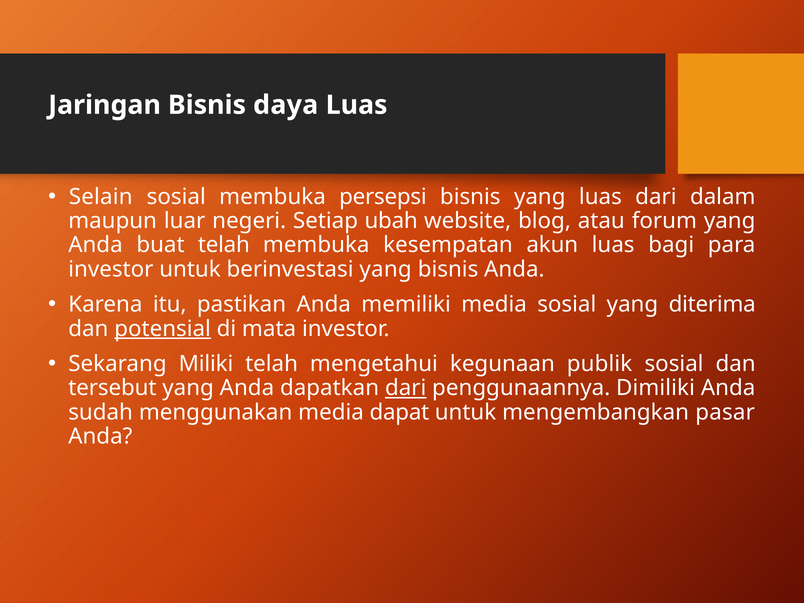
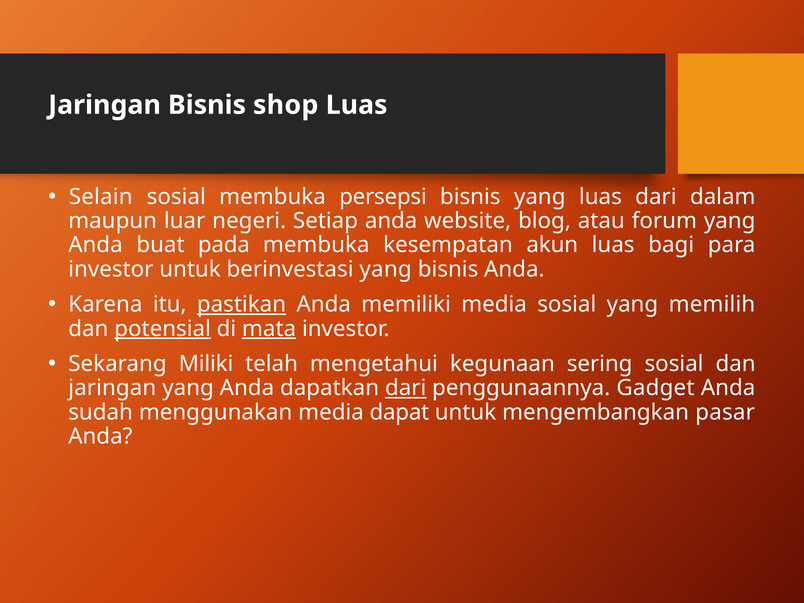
daya: daya -> shop
Setiap ubah: ubah -> anda
buat telah: telah -> pada
pastikan underline: none -> present
diterima: diterima -> memilih
mata underline: none -> present
publik: publik -> sering
tersebut at (112, 388): tersebut -> jaringan
Dimiliki: Dimiliki -> Gadget
